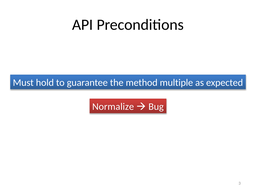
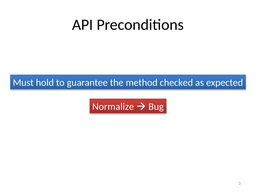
multiple: multiple -> checked
